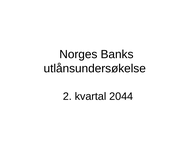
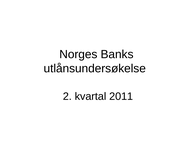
2044: 2044 -> 2011
